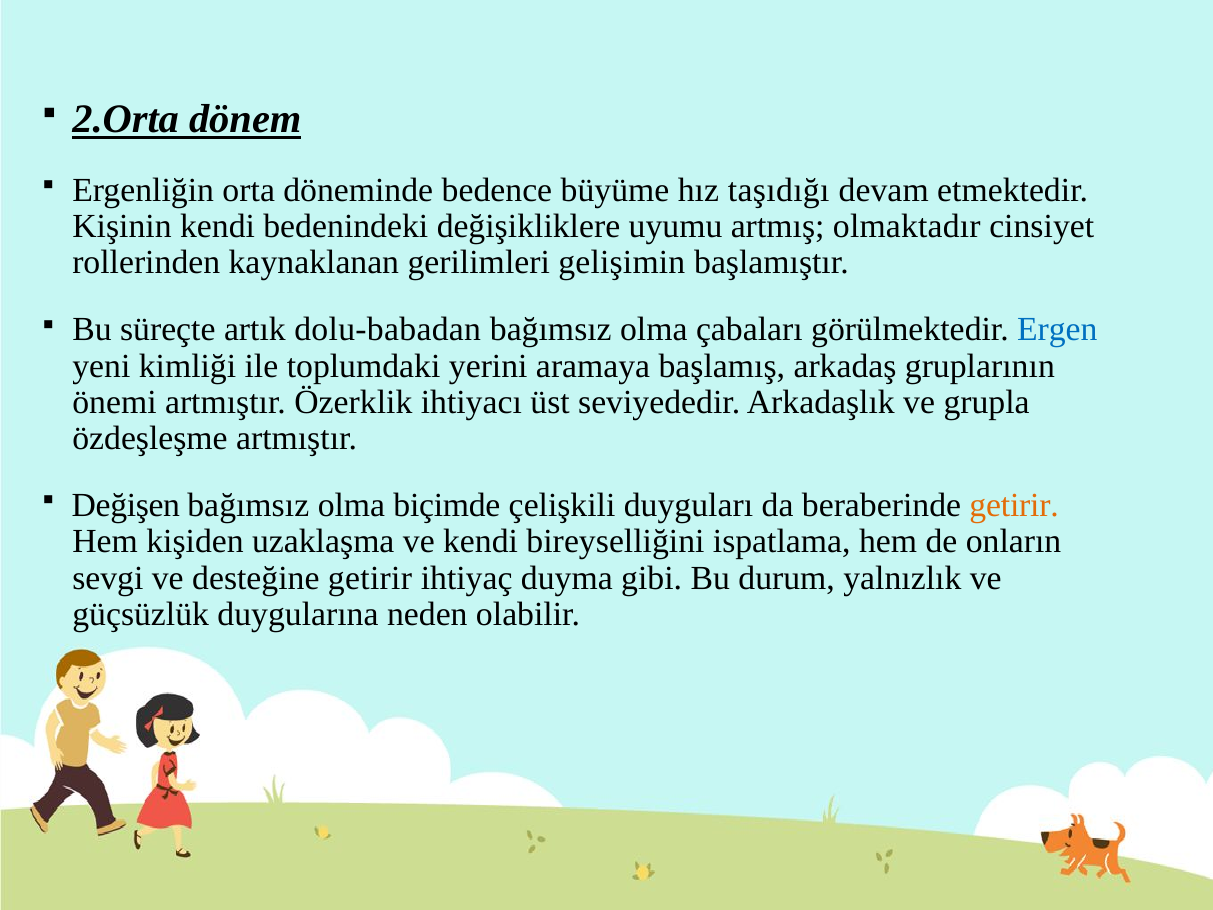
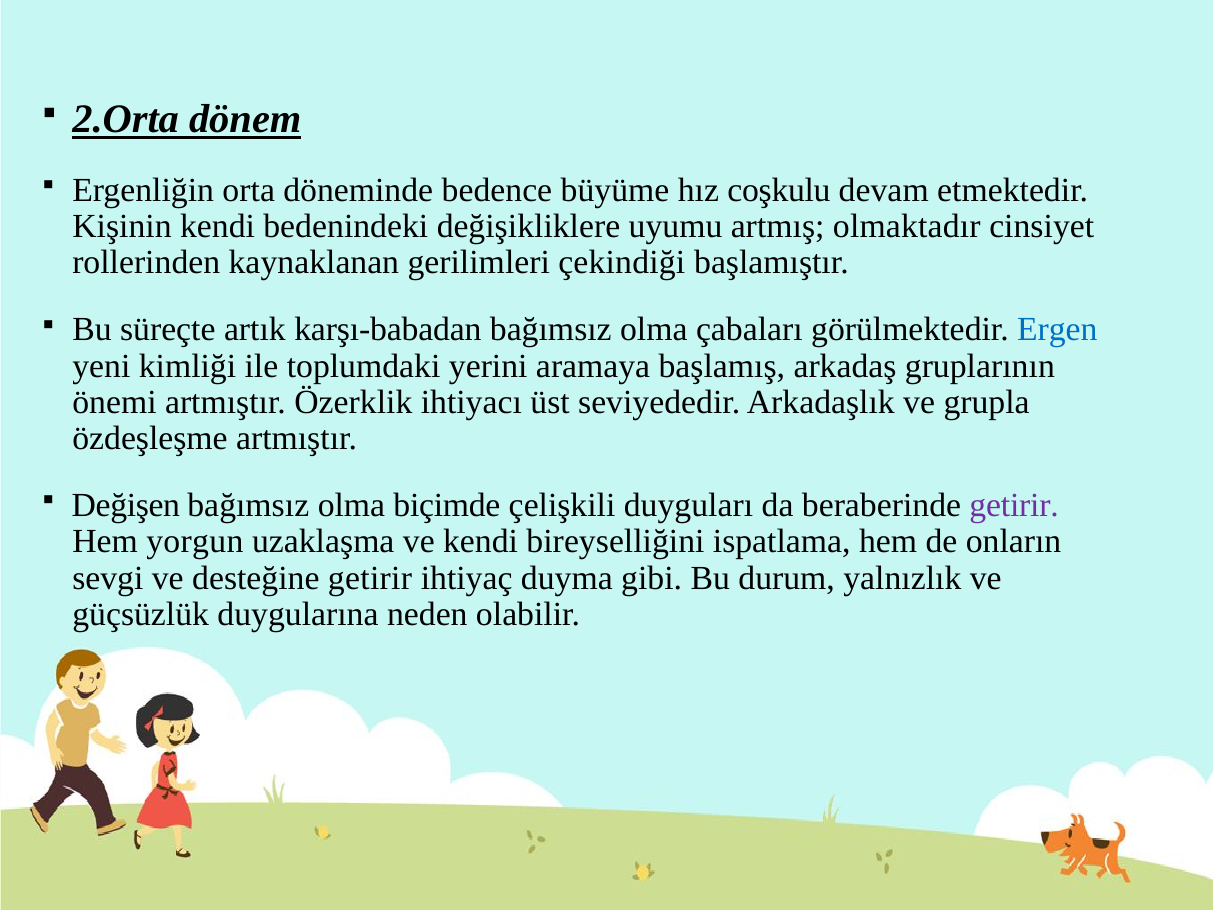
taşıdığı: taşıdığı -> coşkulu
gelişimin: gelişimin -> çekindiği
dolu-babadan: dolu-babadan -> karşı-babadan
getirir at (1014, 505) colour: orange -> purple
kişiden: kişiden -> yorgun
